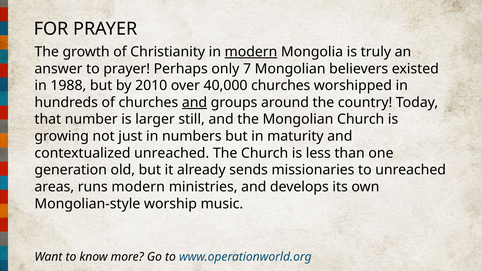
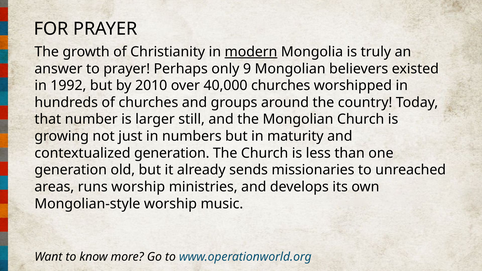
7: 7 -> 9
1988: 1988 -> 1992
and at (194, 103) underline: present -> none
contextualized unreached: unreached -> generation
runs modern: modern -> worship
